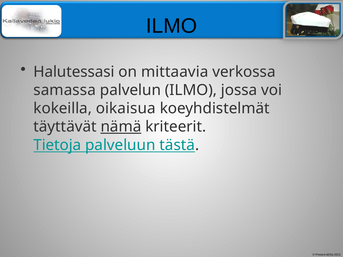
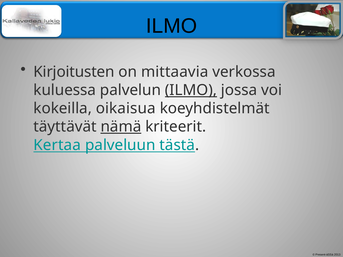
Halutessasi: Halutessasi -> Kirjoitusten
samassa: samassa -> kuluessa
ILMO at (191, 90) underline: none -> present
Tietoja: Tietoja -> Kertaa
